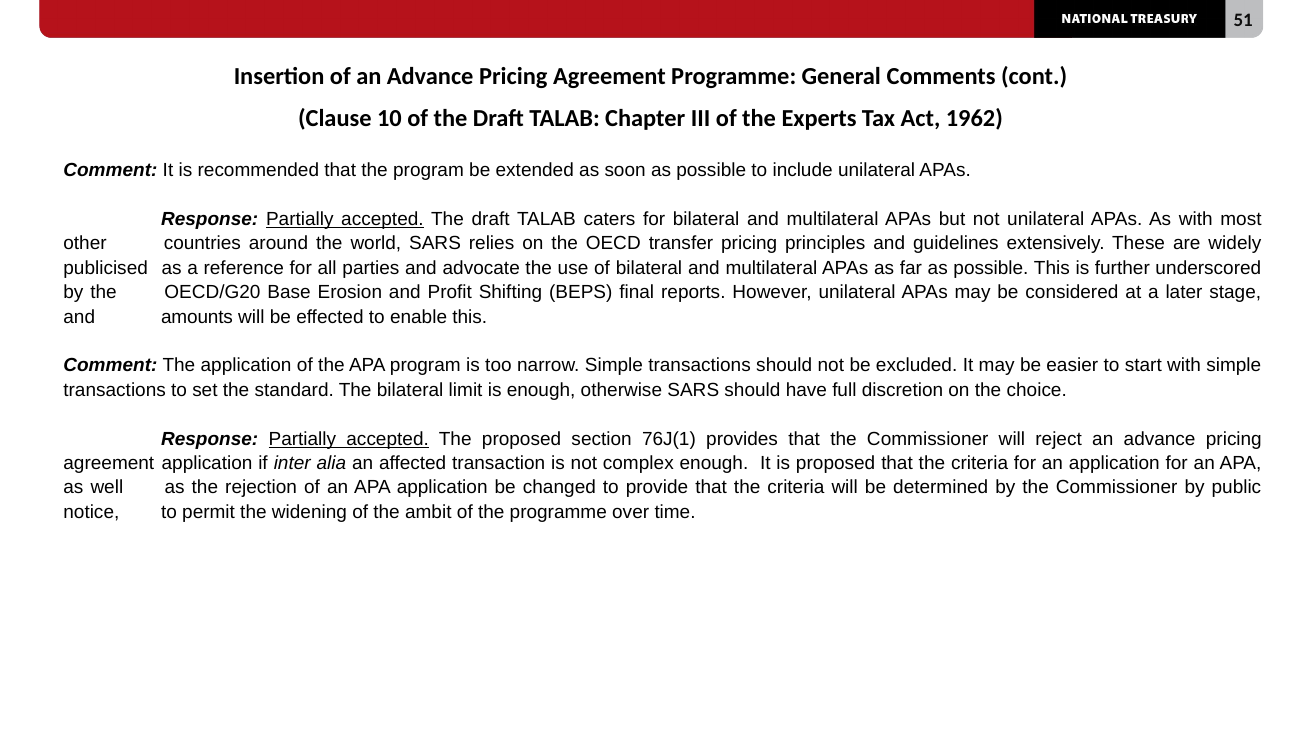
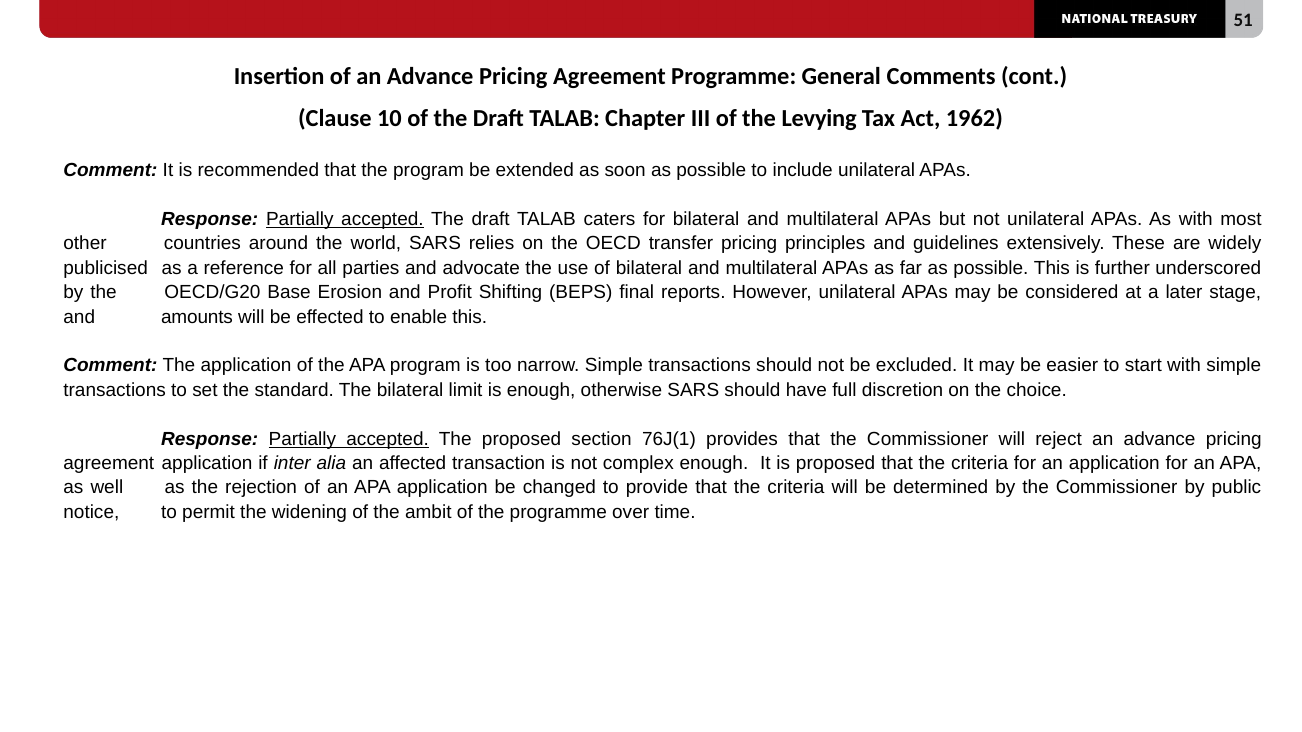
Experts: Experts -> Levying
